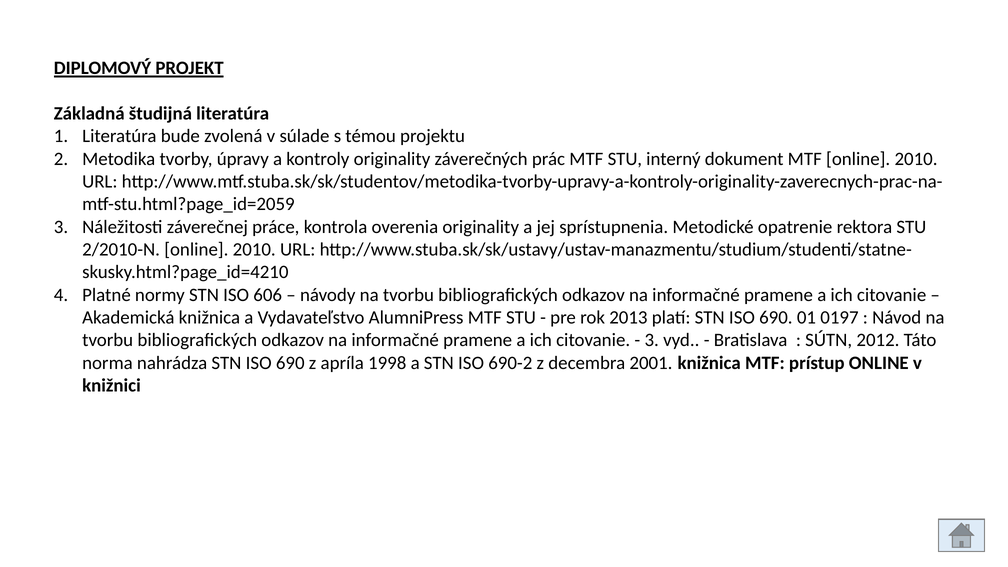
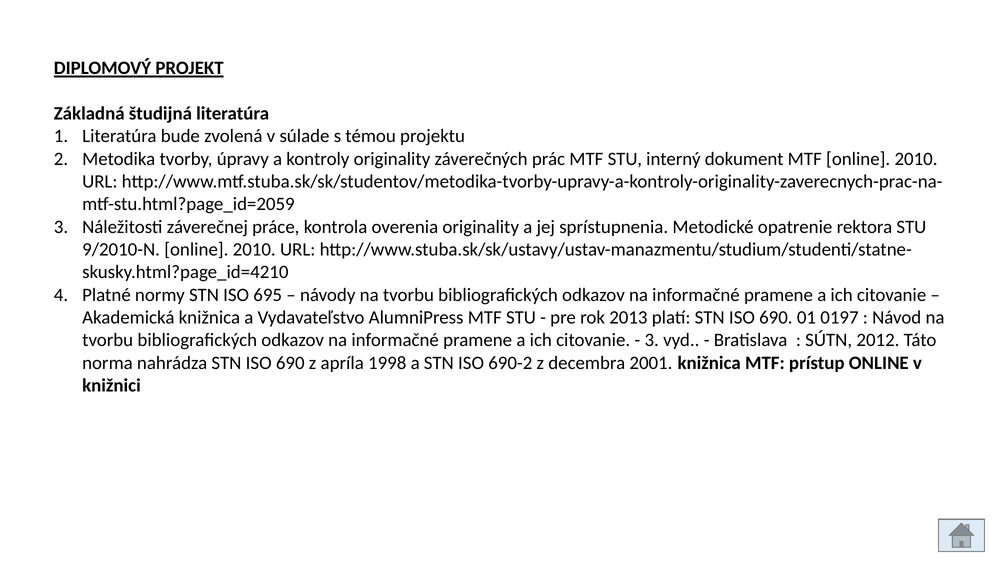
2/2010-N: 2/2010-N -> 9/2010-N
606: 606 -> 695
